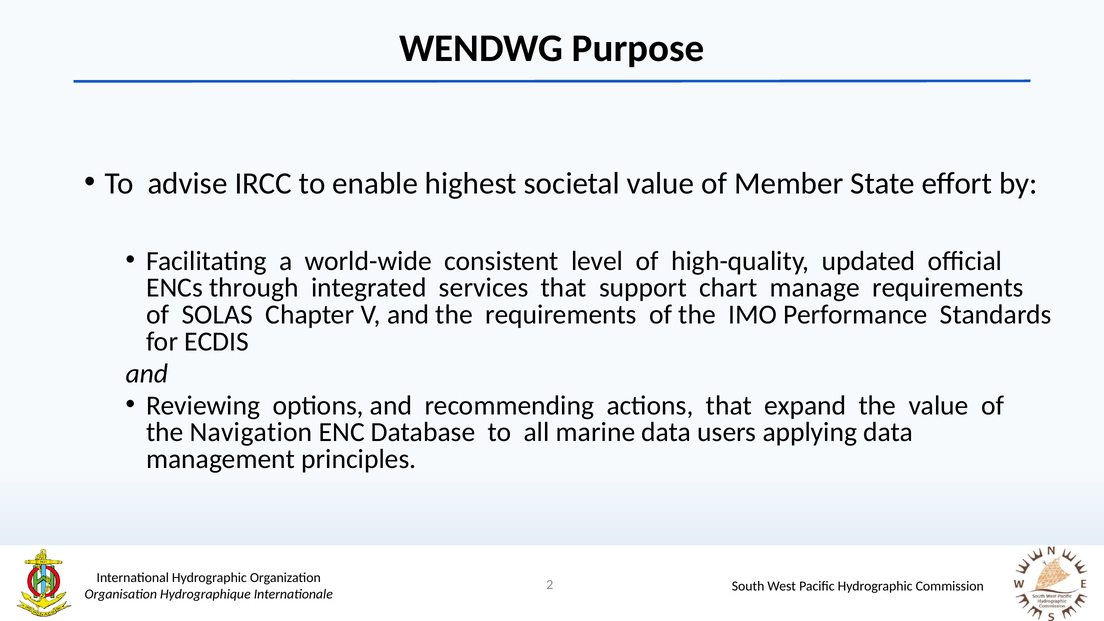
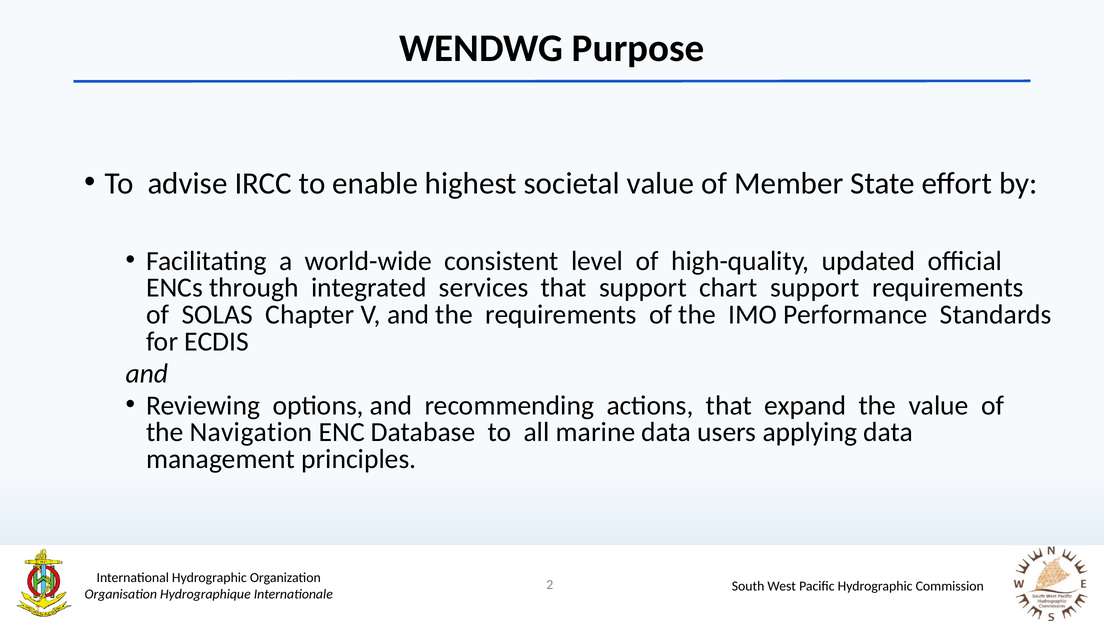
chart manage: manage -> support
